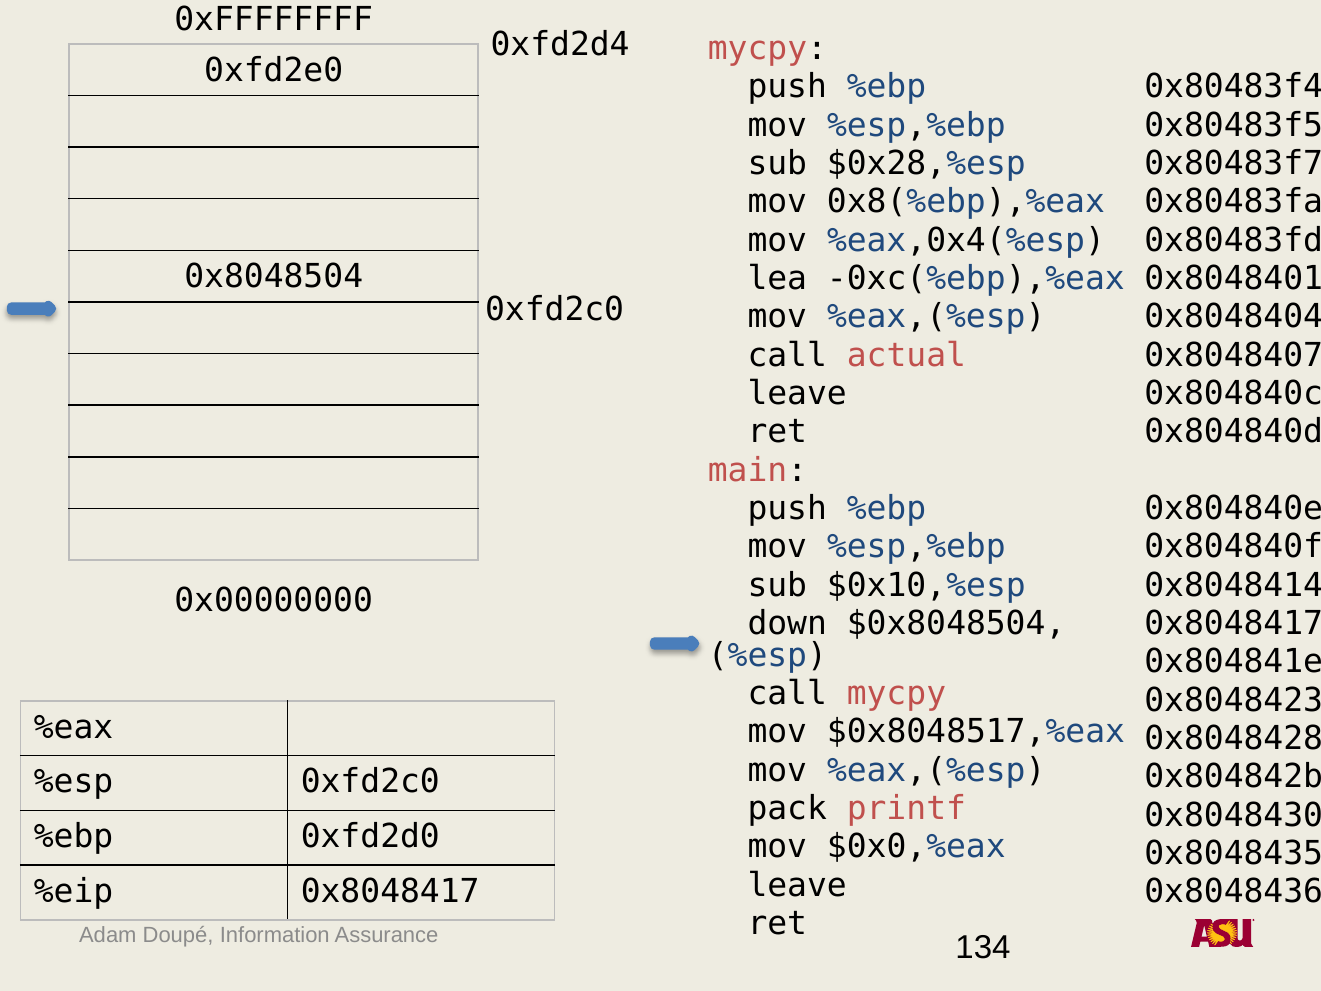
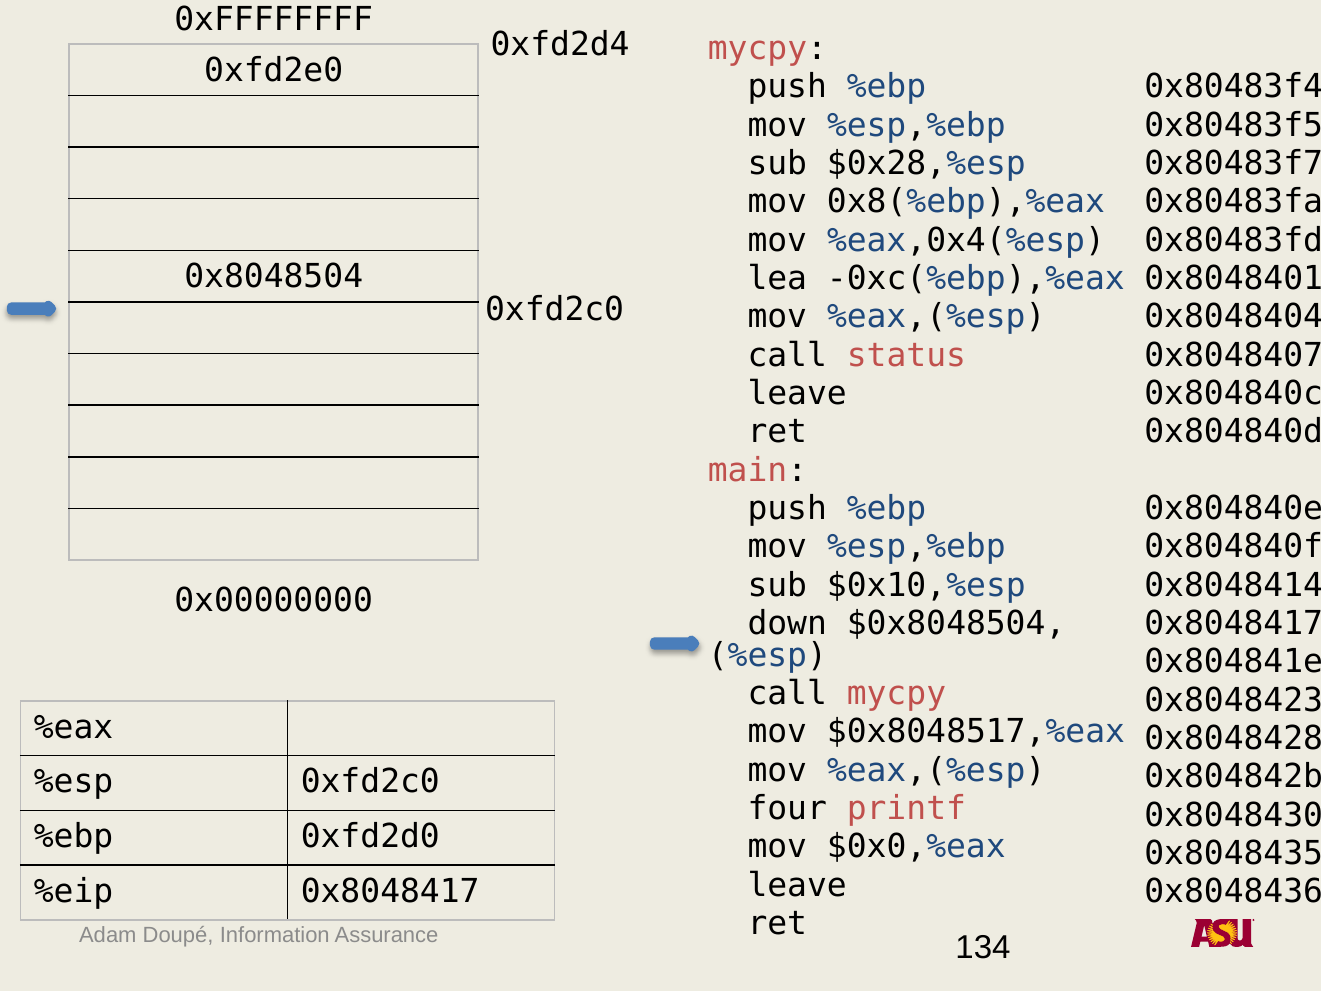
actual: actual -> status
pack: pack -> four
